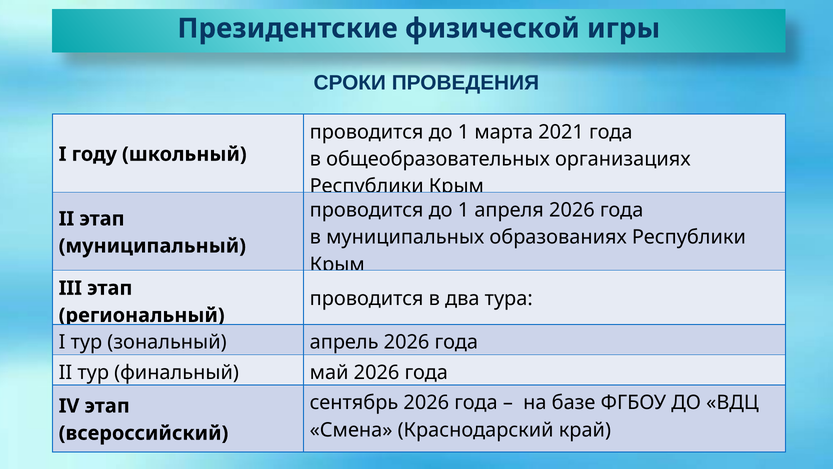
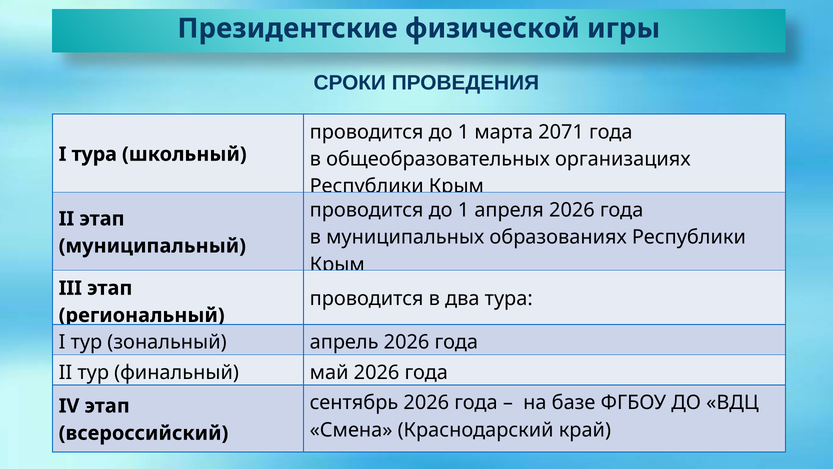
2021: 2021 -> 2071
I году: году -> тура
